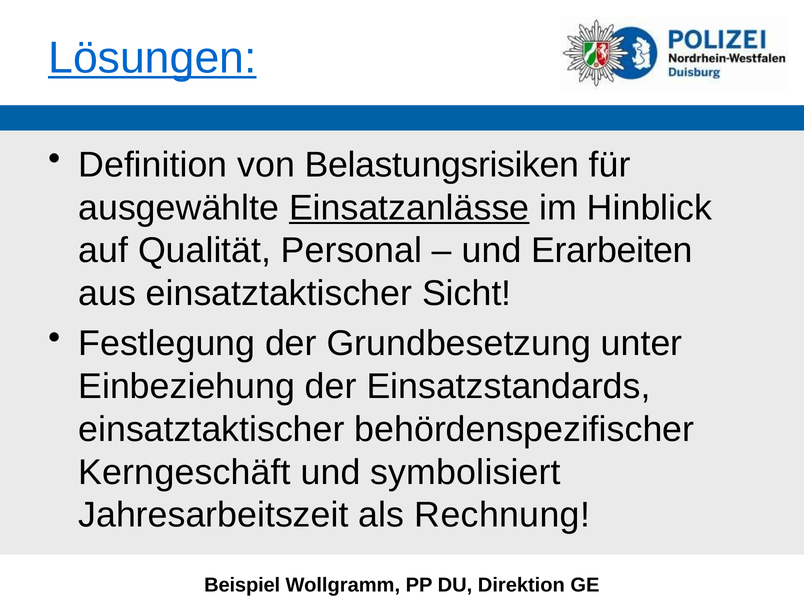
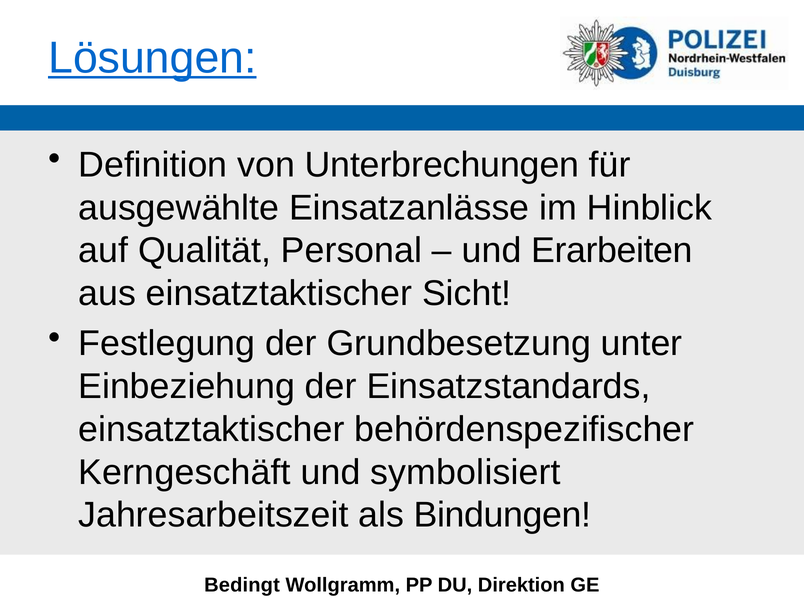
Belastungsrisiken: Belastungsrisiken -> Unterbrechungen
Einsatzanlässe underline: present -> none
Rechnung: Rechnung -> Bindungen
Beispiel: Beispiel -> Bedingt
